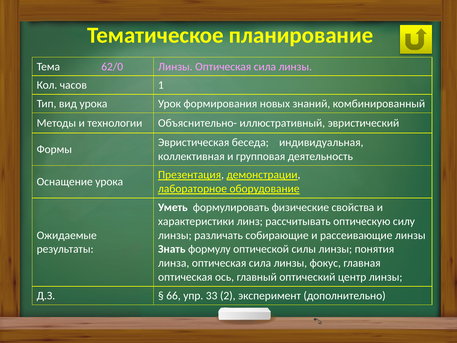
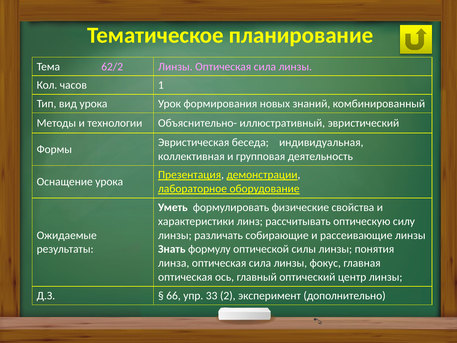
62/0: 62/0 -> 62/2
